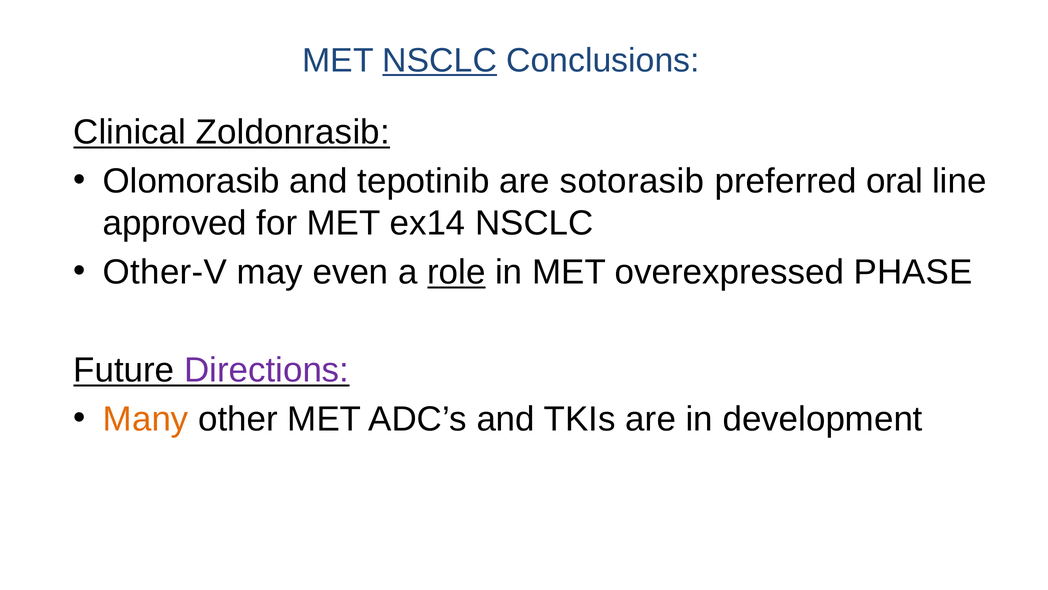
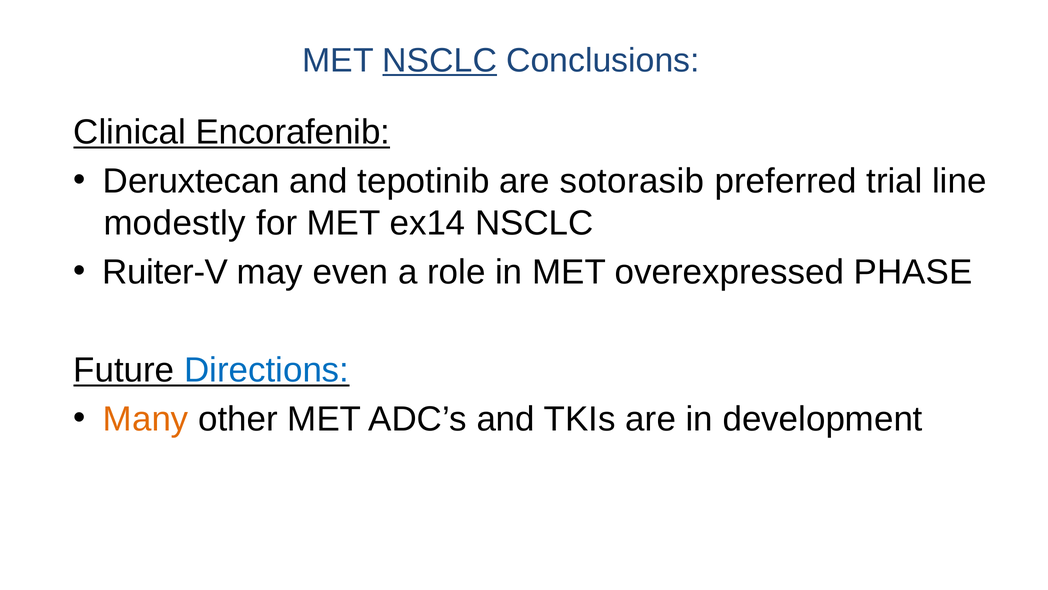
Zoldonrasib: Zoldonrasib -> Encorafenib
Olomorasib: Olomorasib -> Deruxtecan
oral: oral -> trial
approved: approved -> modestly
Other-V: Other-V -> Ruiter-V
role underline: present -> none
Directions colour: purple -> blue
